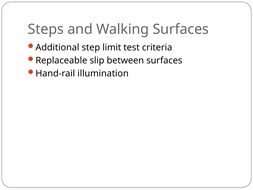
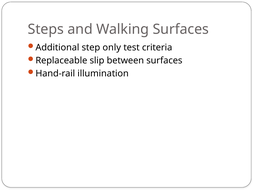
limit: limit -> only
